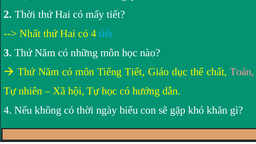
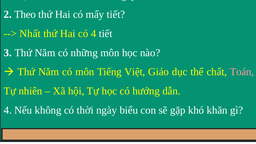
2 Thời: Thời -> Theo
tiết at (106, 33) colour: light blue -> white
Tiếng Tiết: Tiết -> Việt
